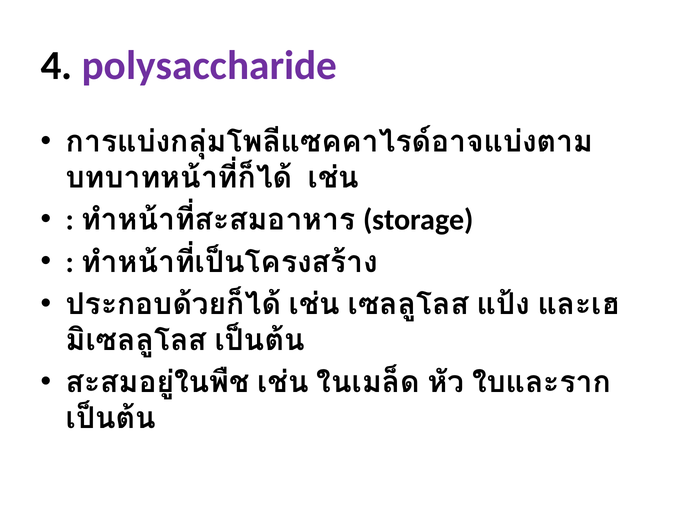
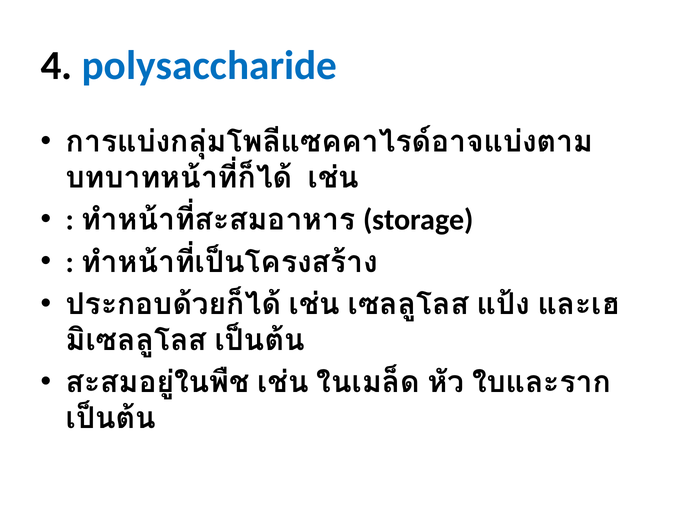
polysaccharide colour: purple -> blue
